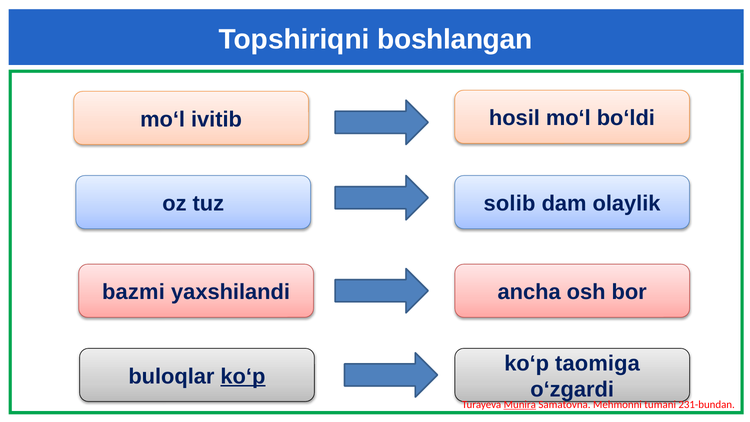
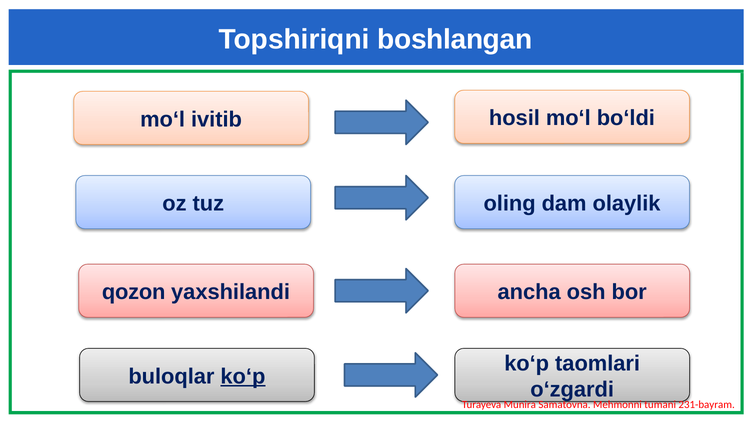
solib: solib -> oling
bazmi: bazmi -> qozon
taomiga: taomiga -> taomlari
Munira underline: present -> none
231-bundan: 231-bundan -> 231-bayram
